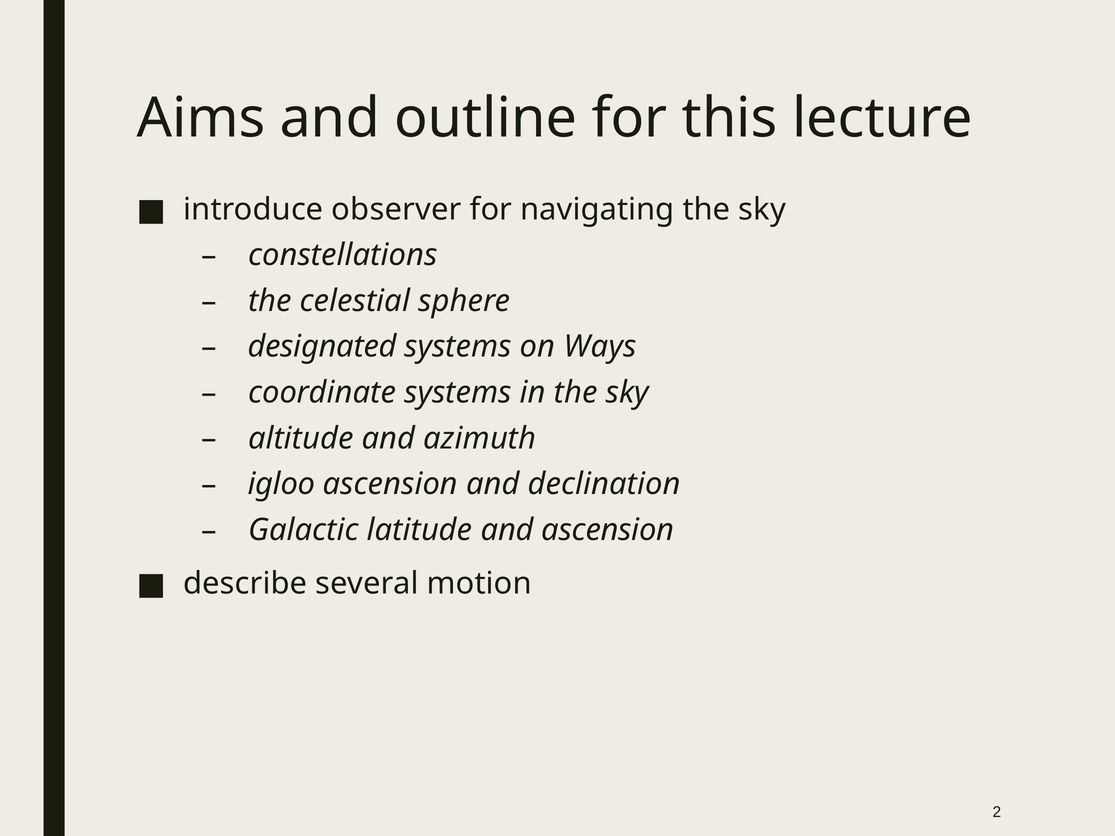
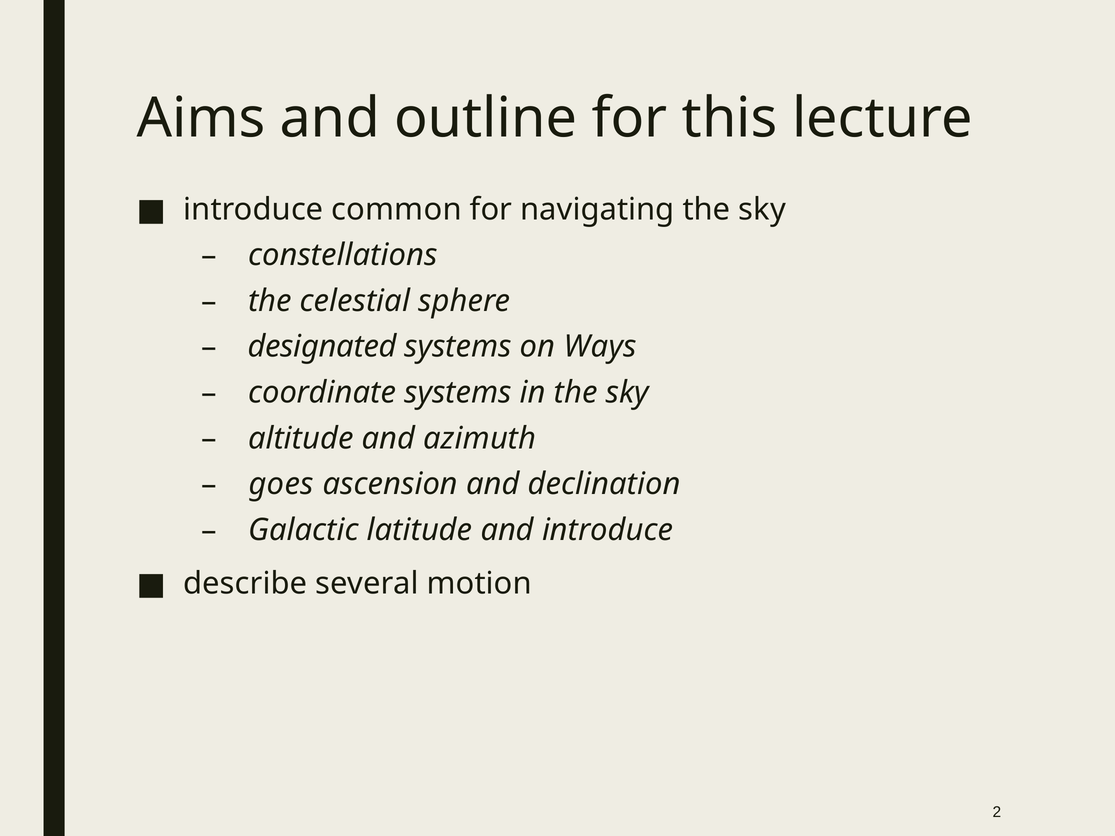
observer: observer -> common
igloo: igloo -> goes
and ascension: ascension -> introduce
